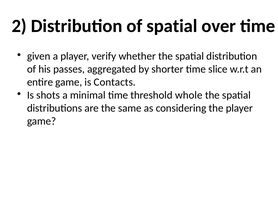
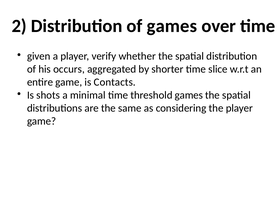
of spatial: spatial -> games
passes: passes -> occurs
threshold whole: whole -> games
